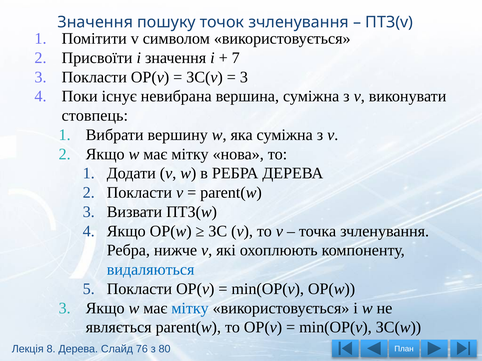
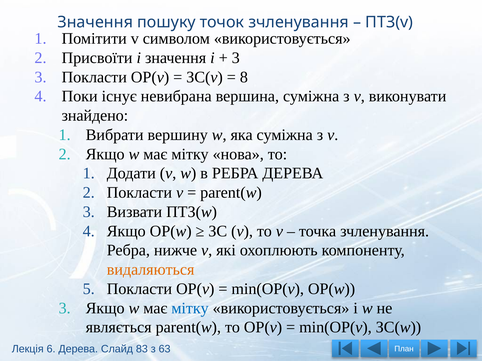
7 at (236, 58): 7 -> 3
3 at (244, 77): 3 -> 8
стовпець: стовпець -> знайдено
видаляються colour: blue -> orange
8: 8 -> 6
76: 76 -> 83
80: 80 -> 63
